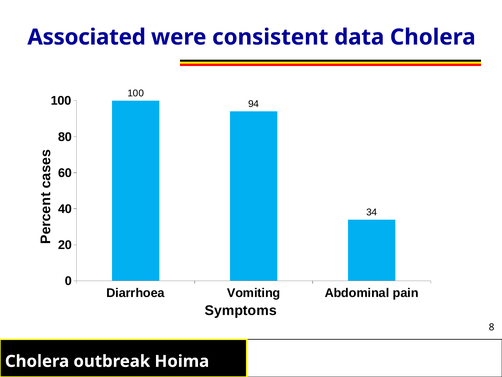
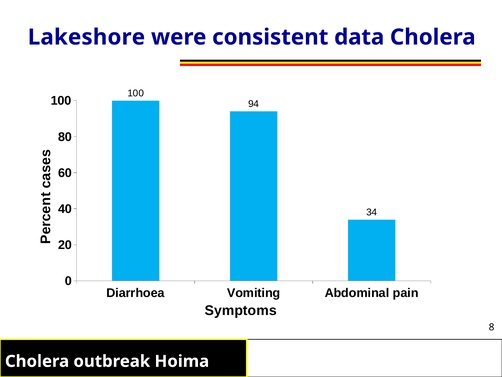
Associated: Associated -> Lakeshore
